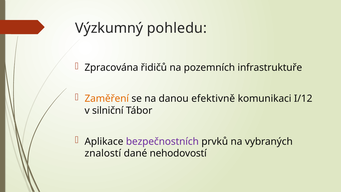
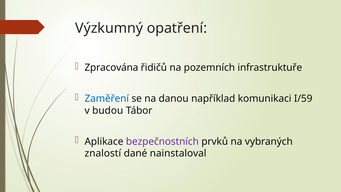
pohledu: pohledu -> opatření
Zaměření colour: orange -> blue
efektivně: efektivně -> například
I/12: I/12 -> I/59
silniční: silniční -> budou
nehodovostí: nehodovostí -> nainstaloval
